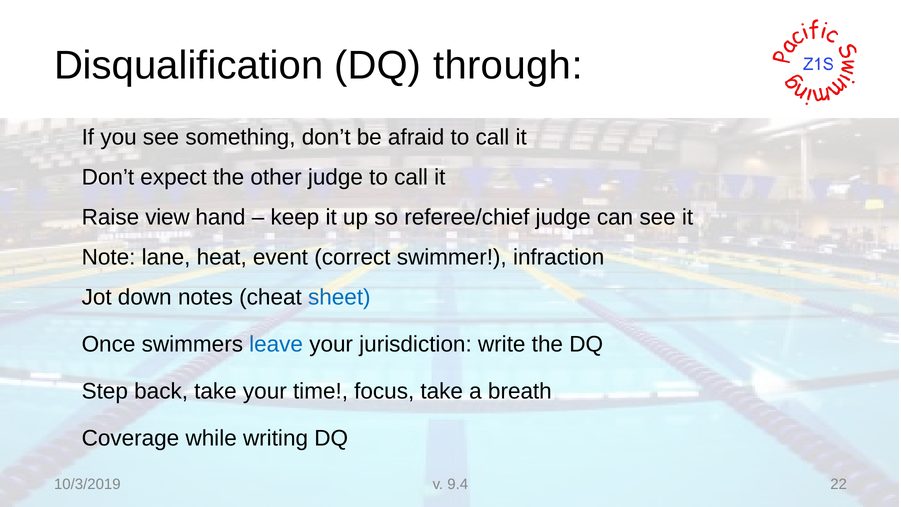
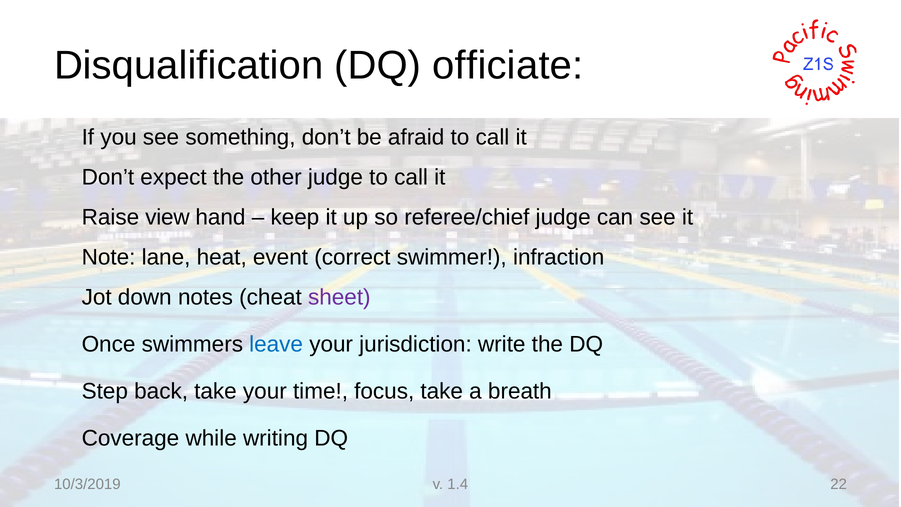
through: through -> officiate
sheet colour: blue -> purple
9.4: 9.4 -> 1.4
